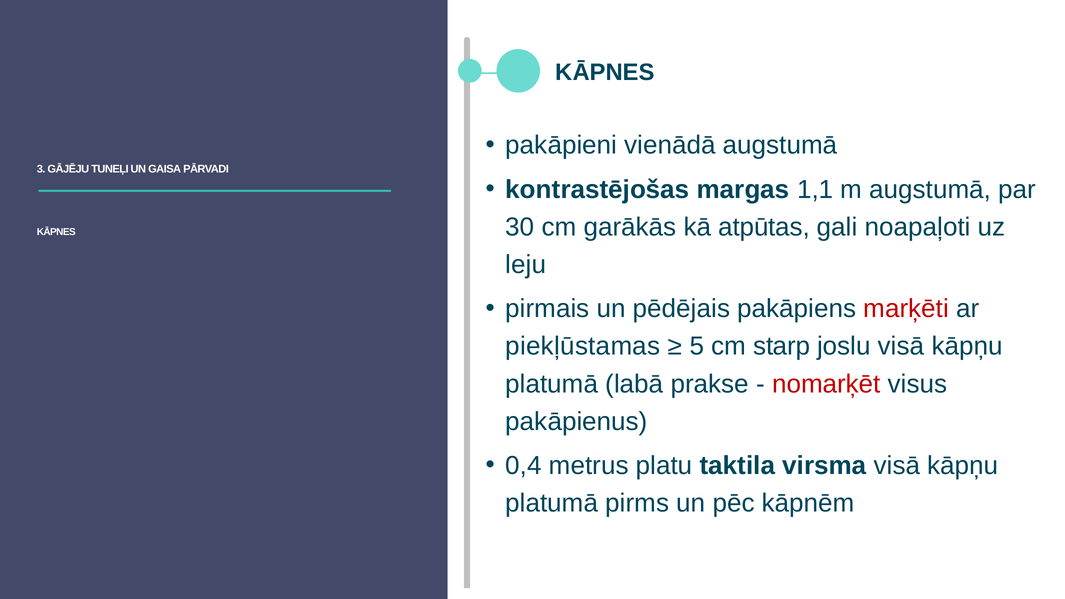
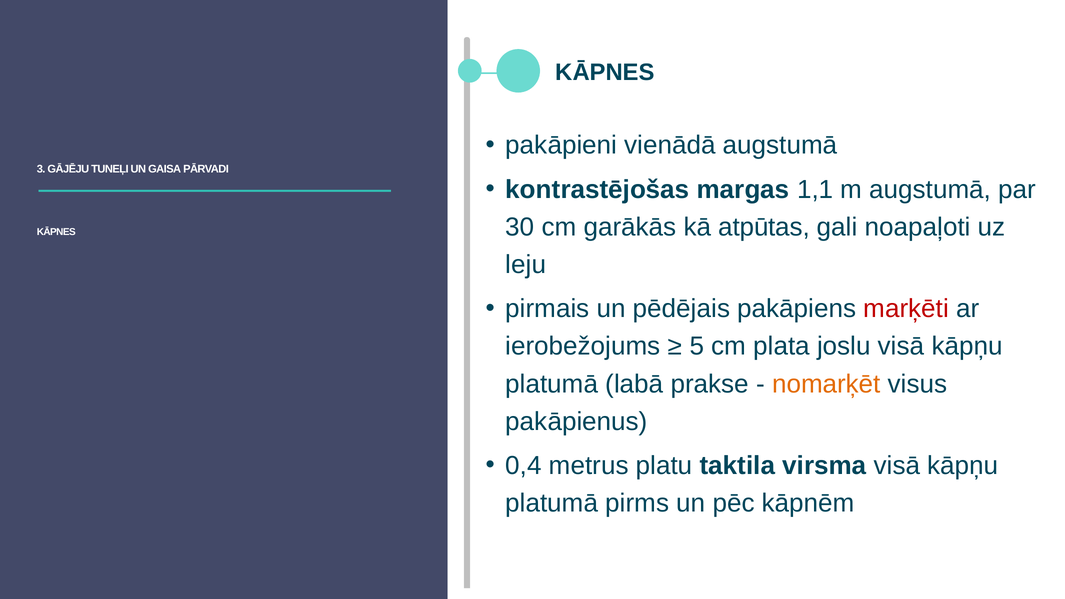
piekļūstamas: piekļūstamas -> ierobežojums
starp: starp -> plata
nomarķēt colour: red -> orange
